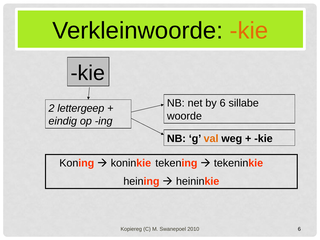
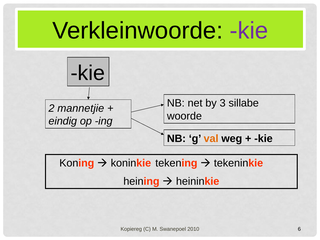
kie at (249, 31) colour: orange -> purple
by 6: 6 -> 3
lettergeep: lettergeep -> mannetjie
